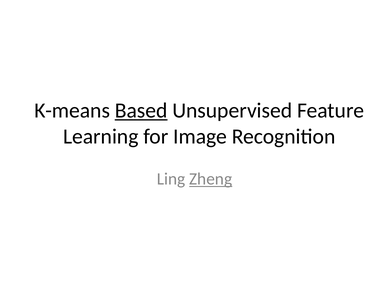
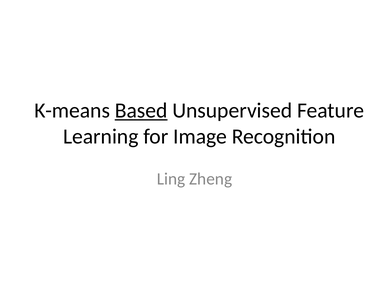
Zheng underline: present -> none
